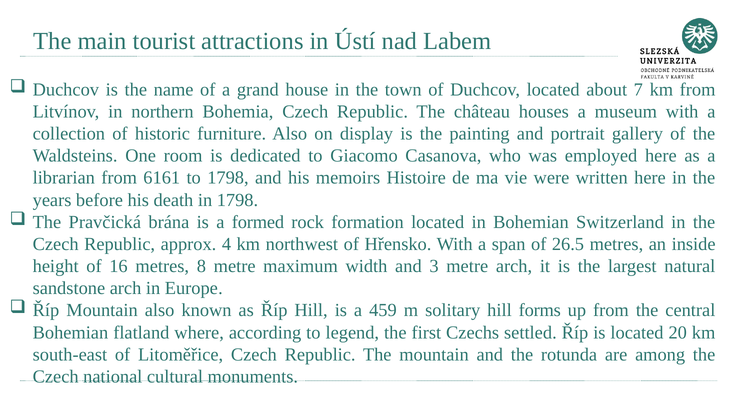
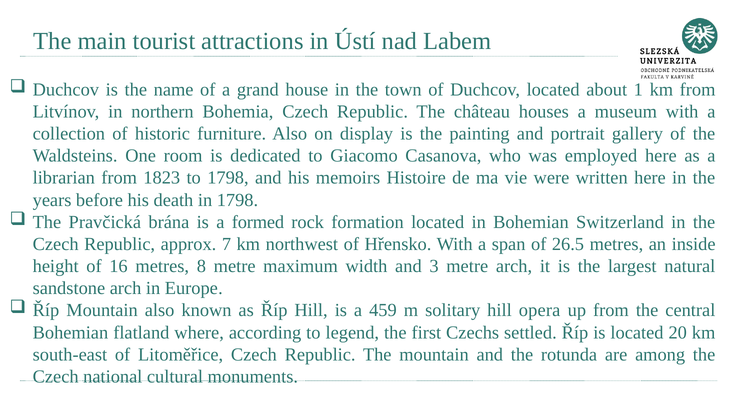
7: 7 -> 1
6161: 6161 -> 1823
4: 4 -> 7
forms: forms -> opera
